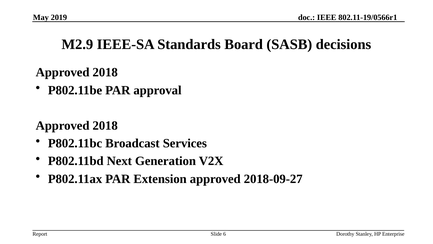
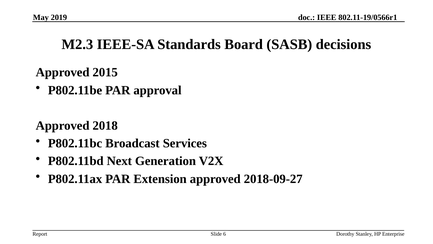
M2.9: M2.9 -> M2.3
2018 at (105, 72): 2018 -> 2015
